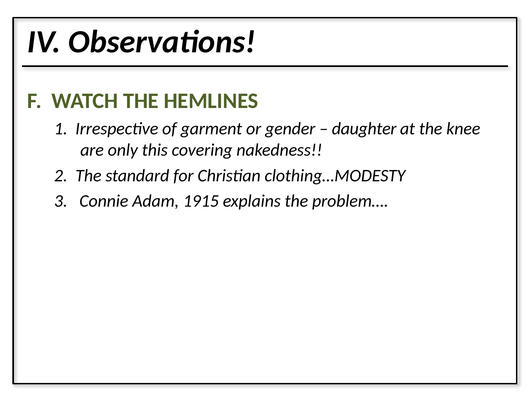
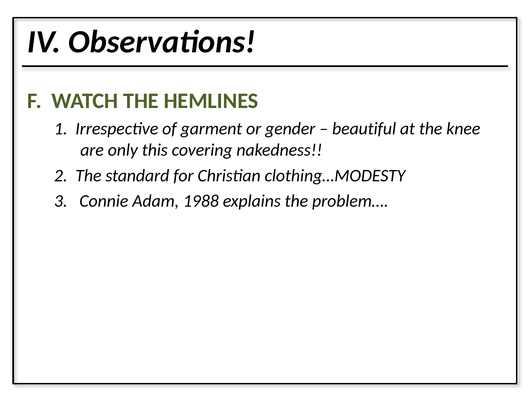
daughter: daughter -> beautiful
1915: 1915 -> 1988
